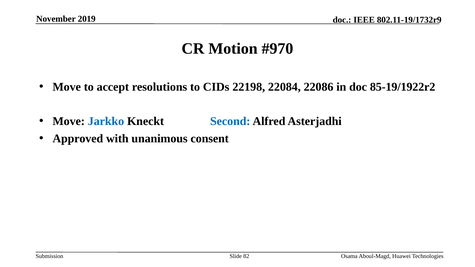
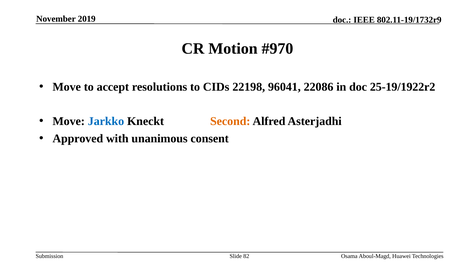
22084: 22084 -> 96041
85-19/1922r2: 85-19/1922r2 -> 25-19/1922r2
Second colour: blue -> orange
